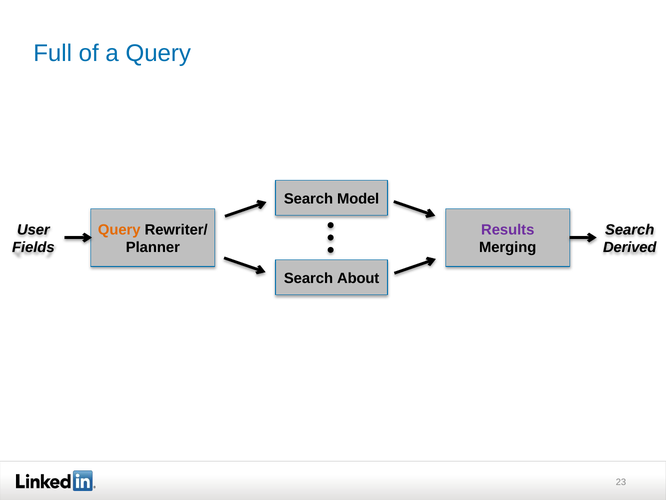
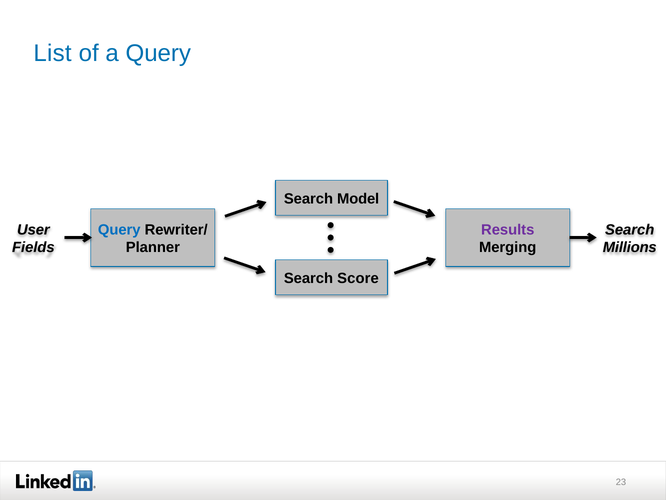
Full: Full -> List
Query at (119, 229) colour: orange -> blue
Derived: Derived -> Millions
About: About -> Score
